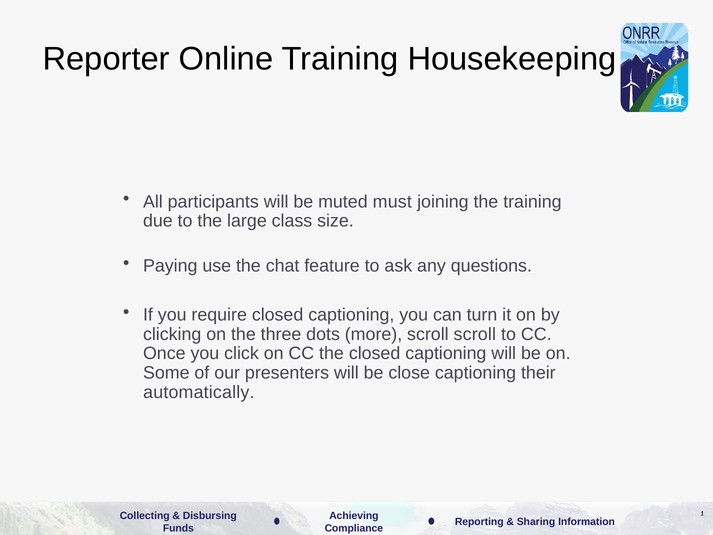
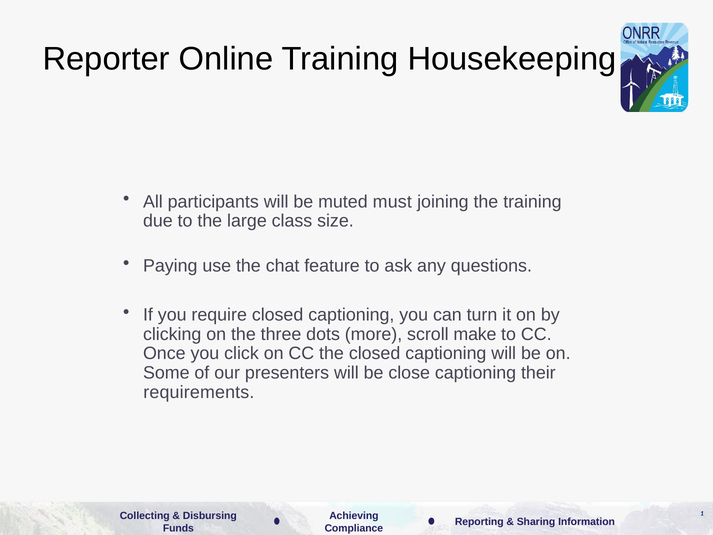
scroll scroll: scroll -> make
automatically: automatically -> requirements
